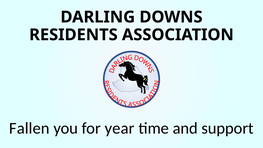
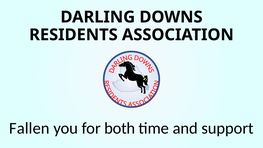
year: year -> both
